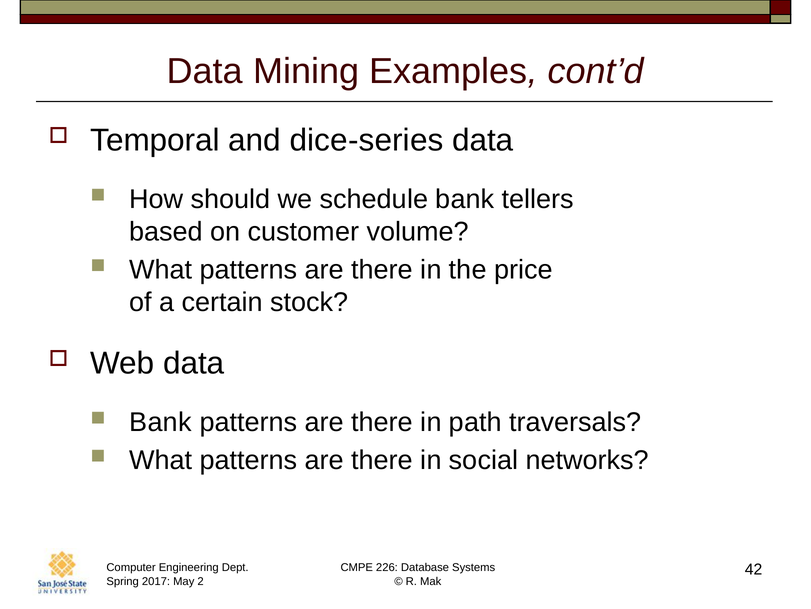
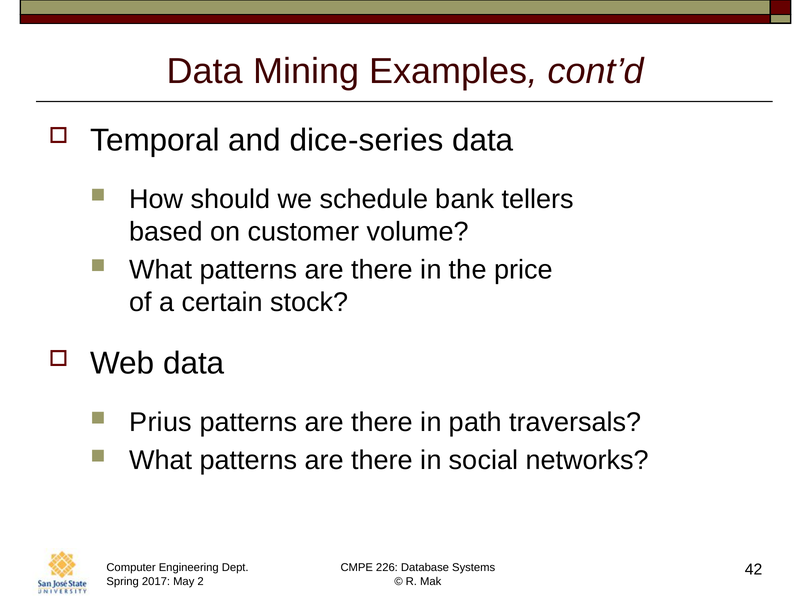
Bank at (161, 422): Bank -> Prius
